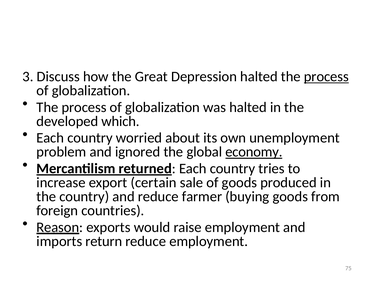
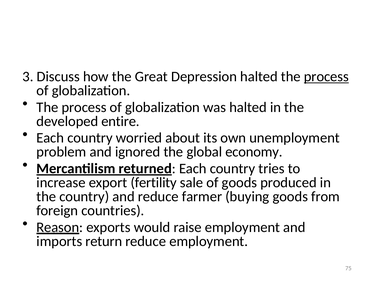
which: which -> entire
economy underline: present -> none
certain: certain -> fertility
